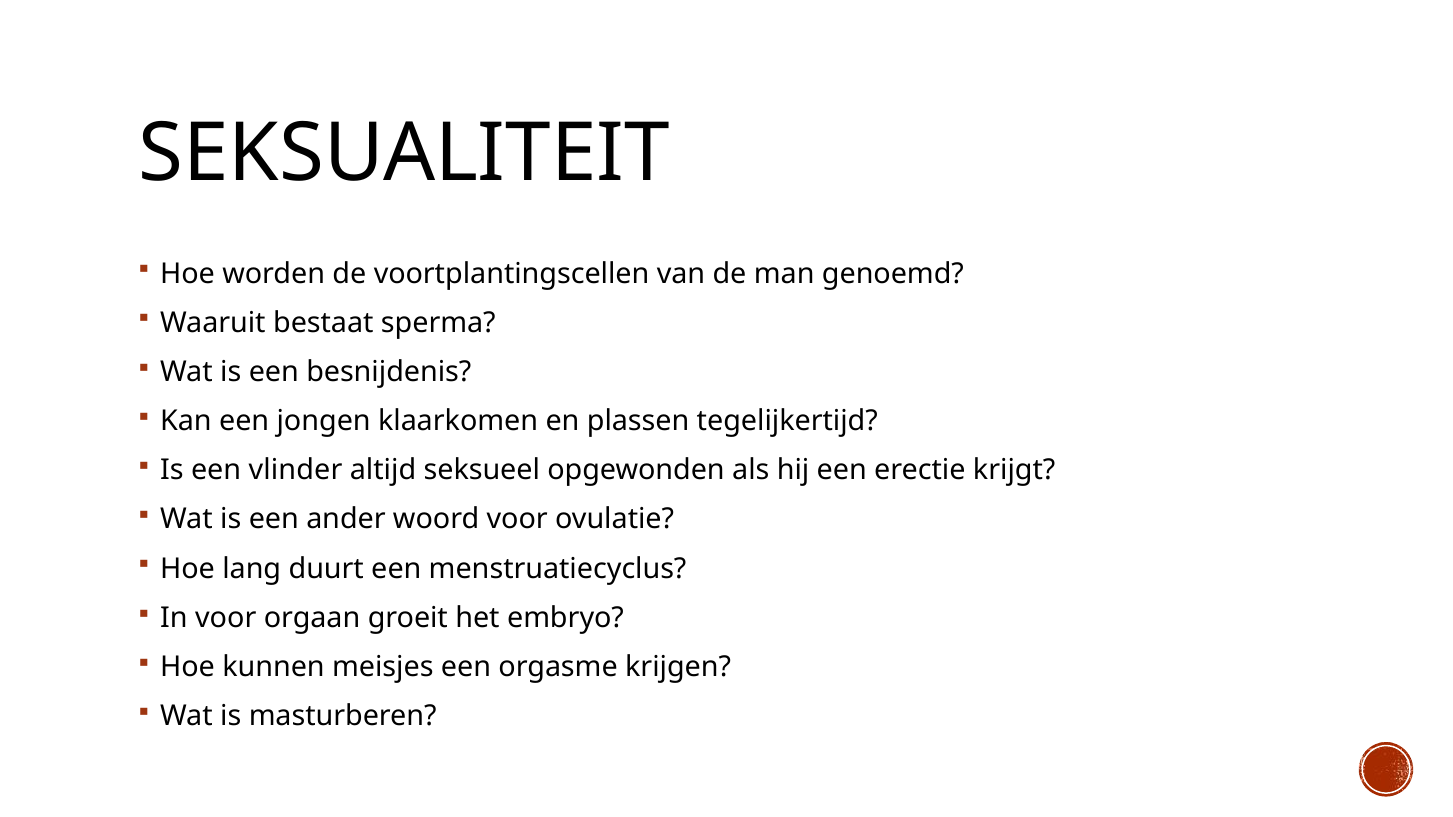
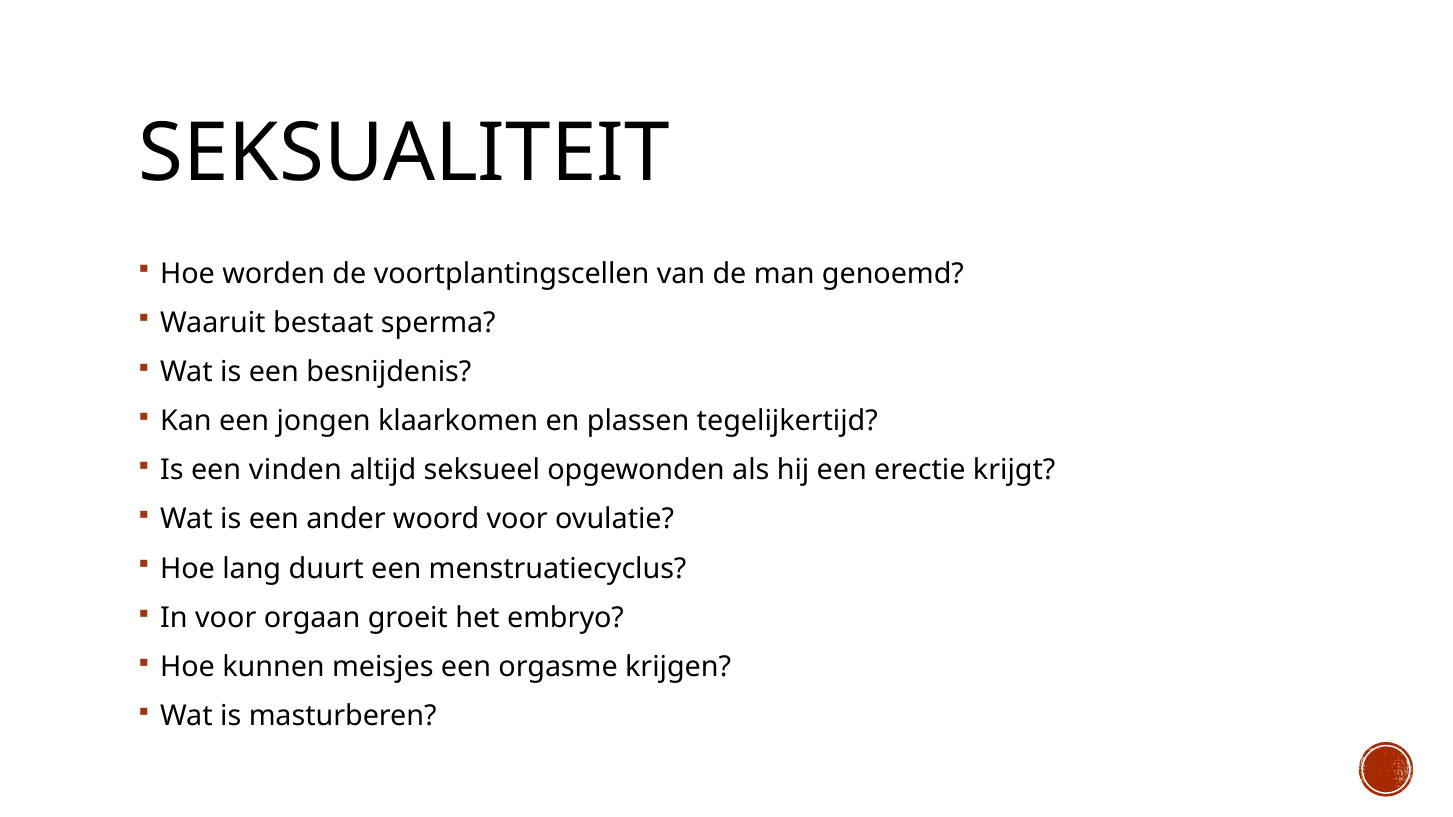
vlinder: vlinder -> vinden
